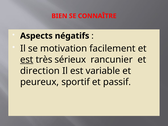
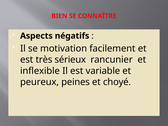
est at (27, 60) underline: present -> none
direction: direction -> inflexible
sportif: sportif -> peines
passif: passif -> choyé
